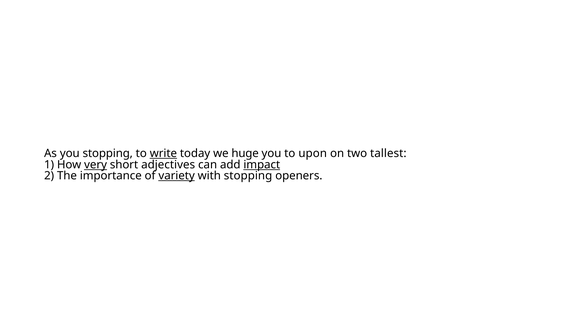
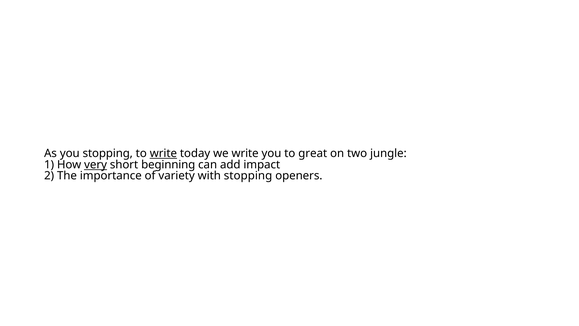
we huge: huge -> write
upon: upon -> great
tallest: tallest -> jungle
adjectives: adjectives -> beginning
impact underline: present -> none
variety underline: present -> none
